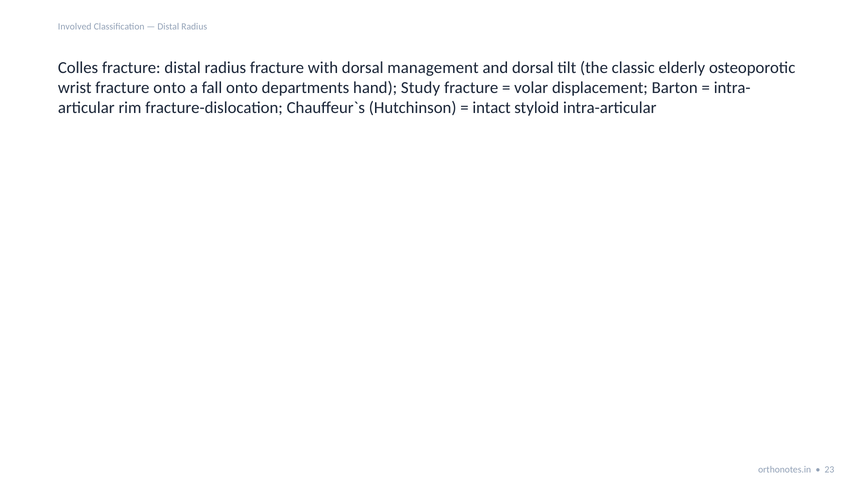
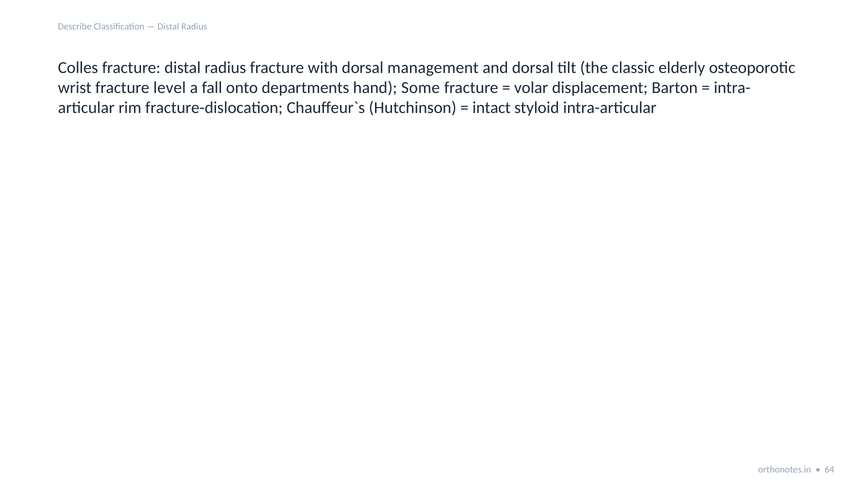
Involved: Involved -> Describe
fracture onto: onto -> level
Study: Study -> Some
23: 23 -> 64
